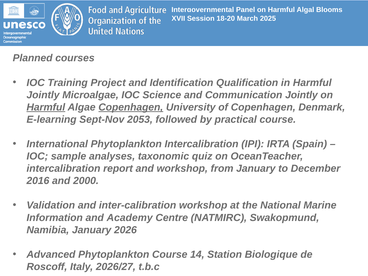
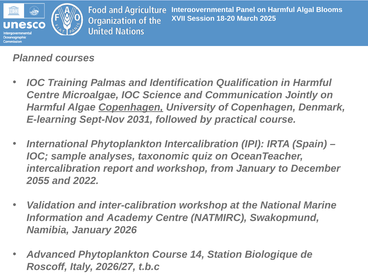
Project: Project -> Palmas
Jointly at (43, 95): Jointly -> Centre
Harmful at (46, 107) underline: present -> none
2053: 2053 -> 2031
2016: 2016 -> 2055
2000: 2000 -> 2022
